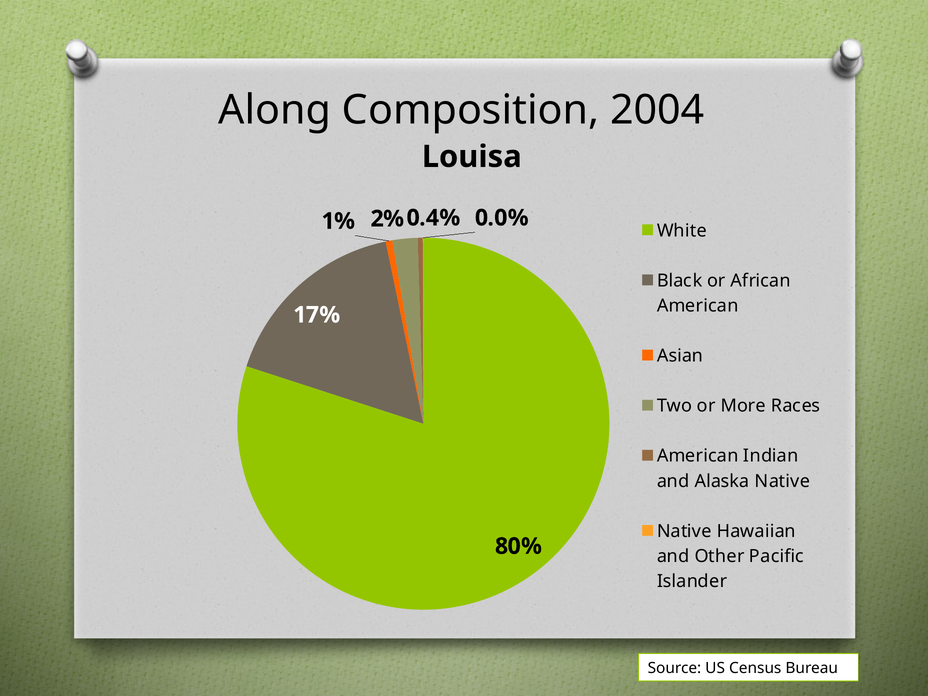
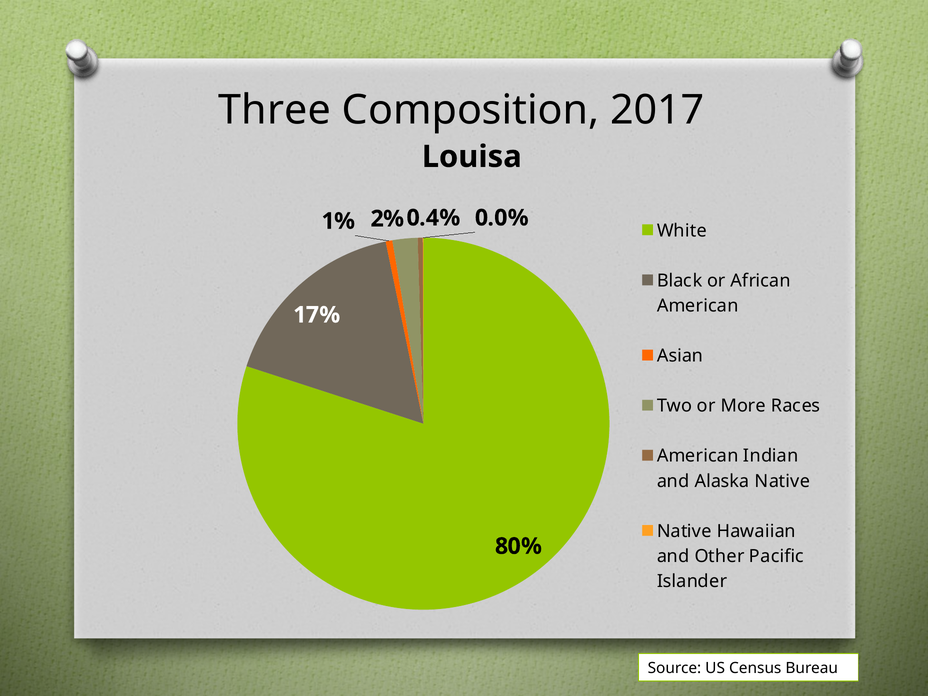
Along: Along -> Three
2004: 2004 -> 2017
